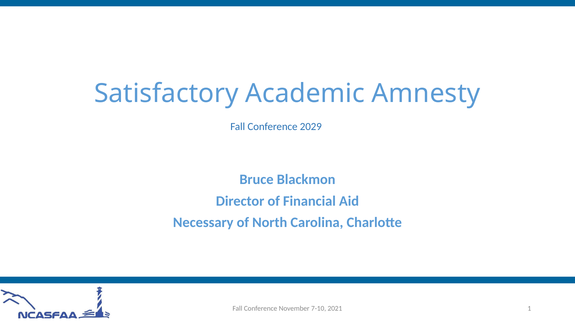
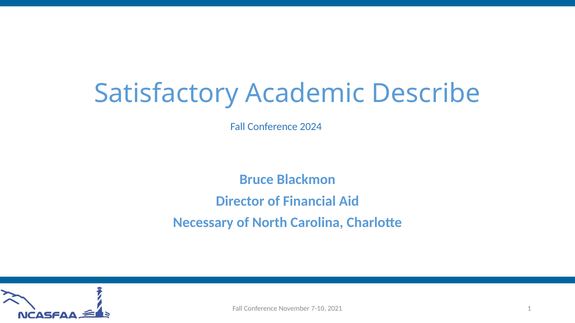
Amnesty: Amnesty -> Describe
2029: 2029 -> 2024
